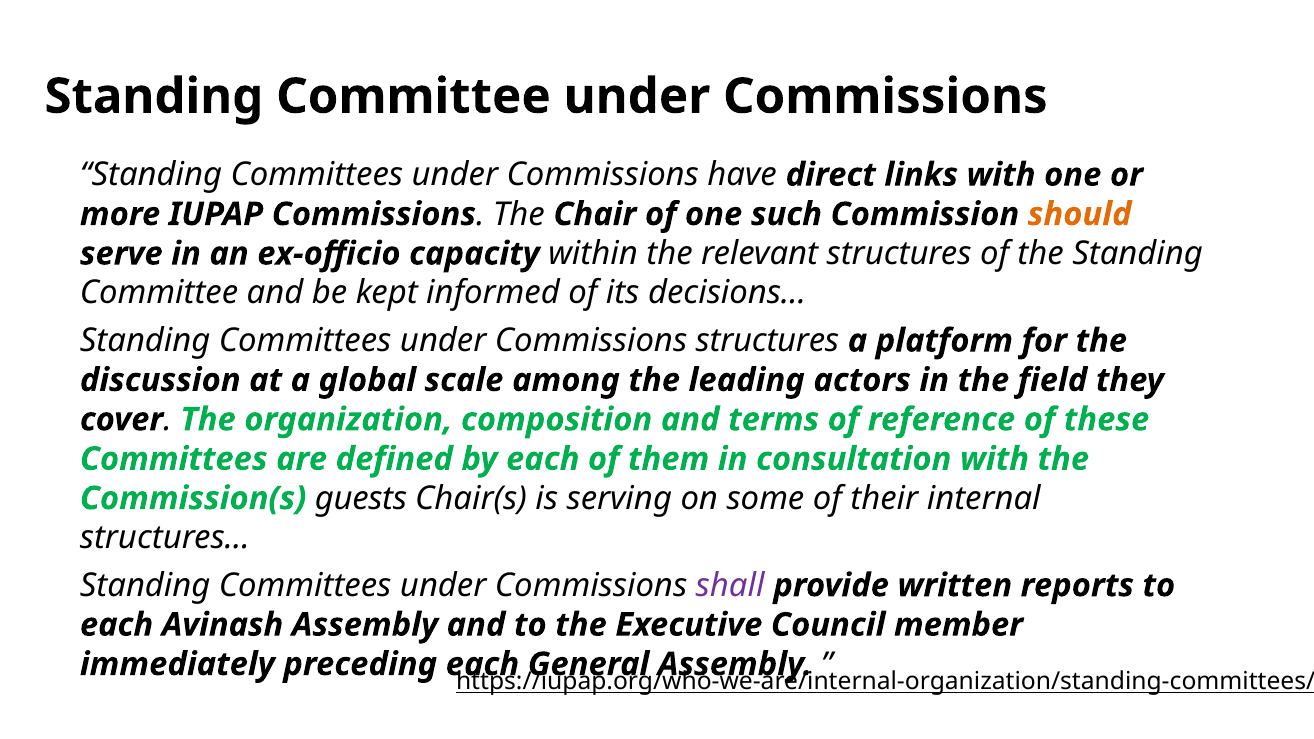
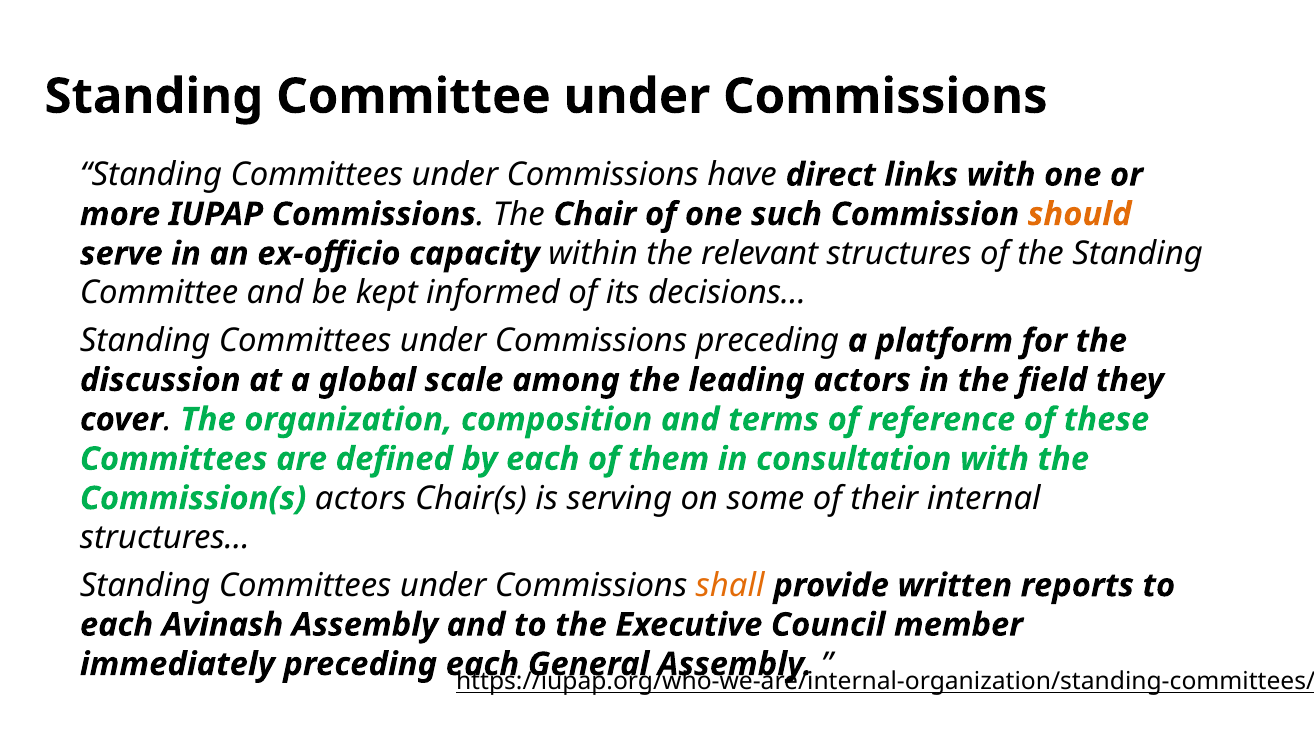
Commissions structures: structures -> preceding
Commission(s guests: guests -> actors
shall colour: purple -> orange
